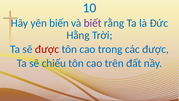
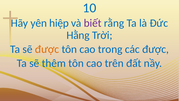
biến: biến -> hiệp
được at (47, 49) colour: red -> orange
chiếu: chiếu -> thêm
